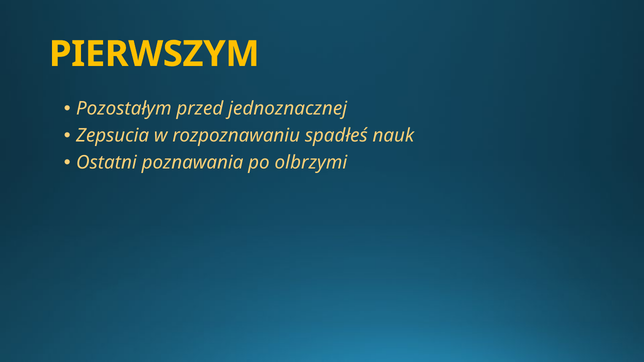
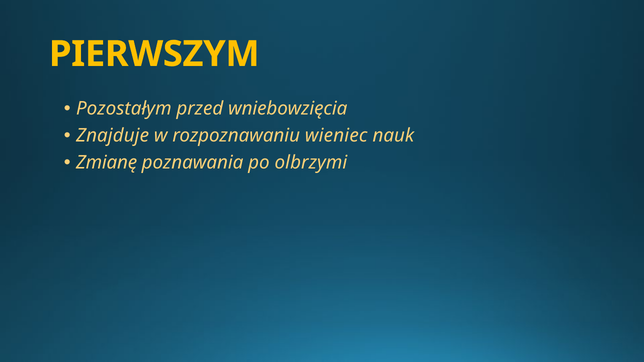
jednoznacznej: jednoznacznej -> wniebowzięcia
Zepsucia: Zepsucia -> Znajduje
spadłeś: spadłeś -> wieniec
Ostatni: Ostatni -> Zmianę
